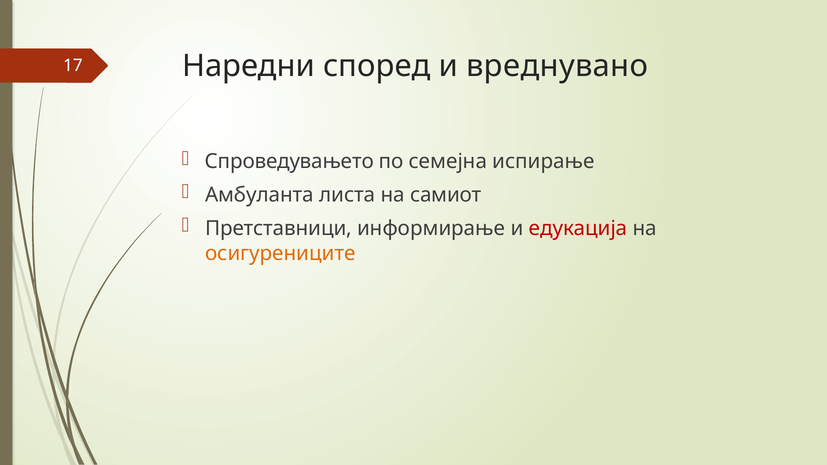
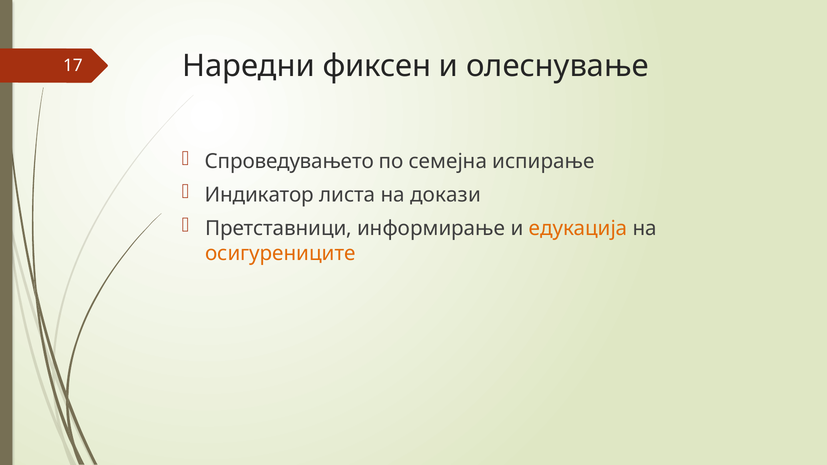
според: според -> фиксен
вреднувано: вреднувано -> олеснување
Амбуланта: Амбуланта -> Индикатор
самиот: самиот -> докази
едукација colour: red -> orange
